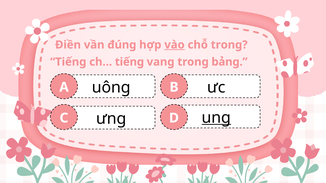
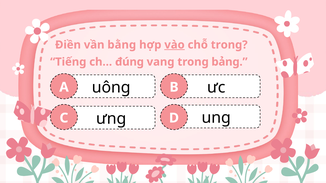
đúng: đúng -> bằng
ch… tiếng: tiếng -> đúng
ung underline: present -> none
